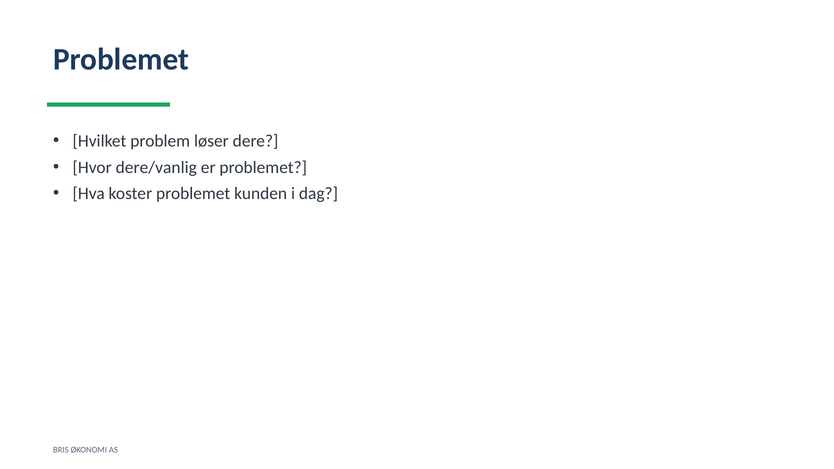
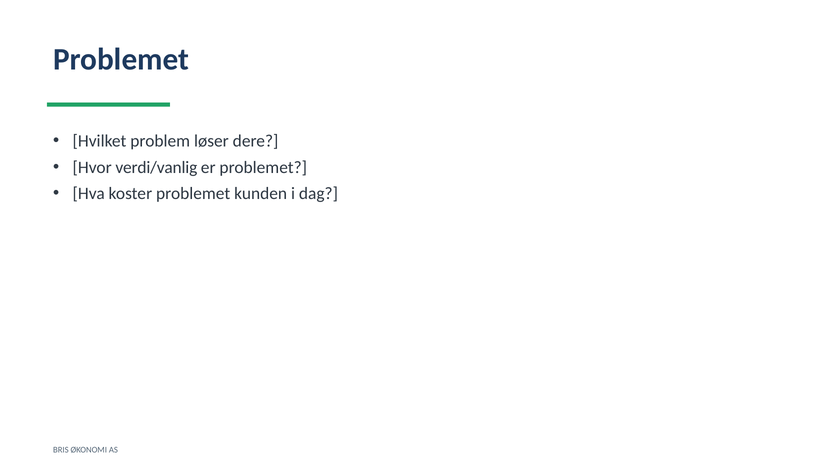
dere/vanlig: dere/vanlig -> verdi/vanlig
